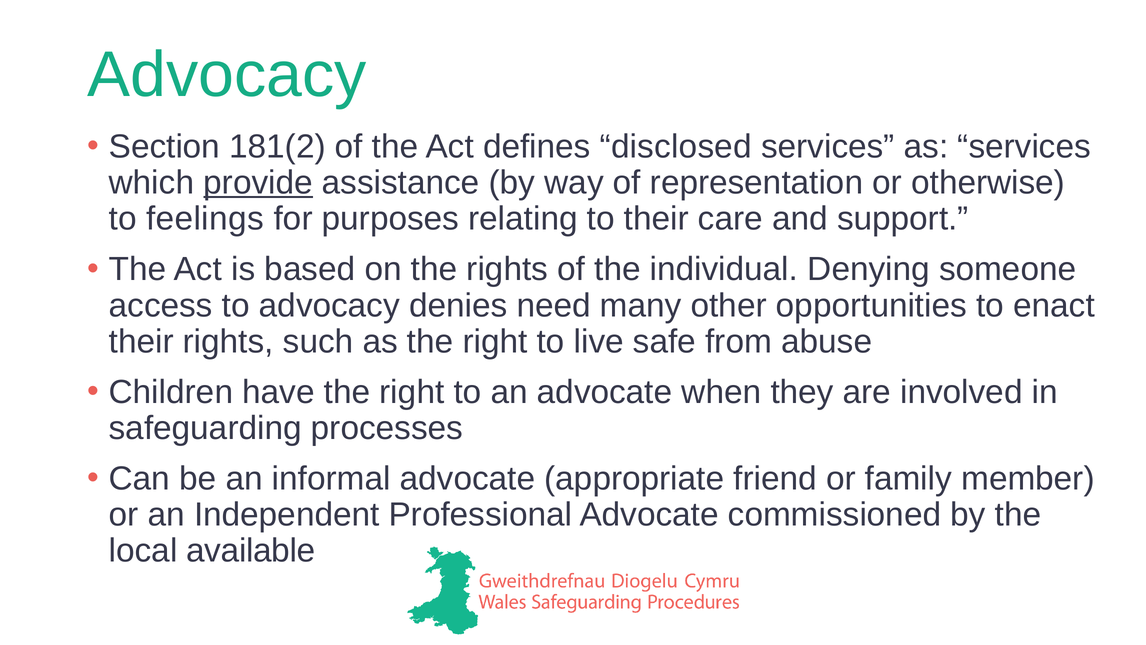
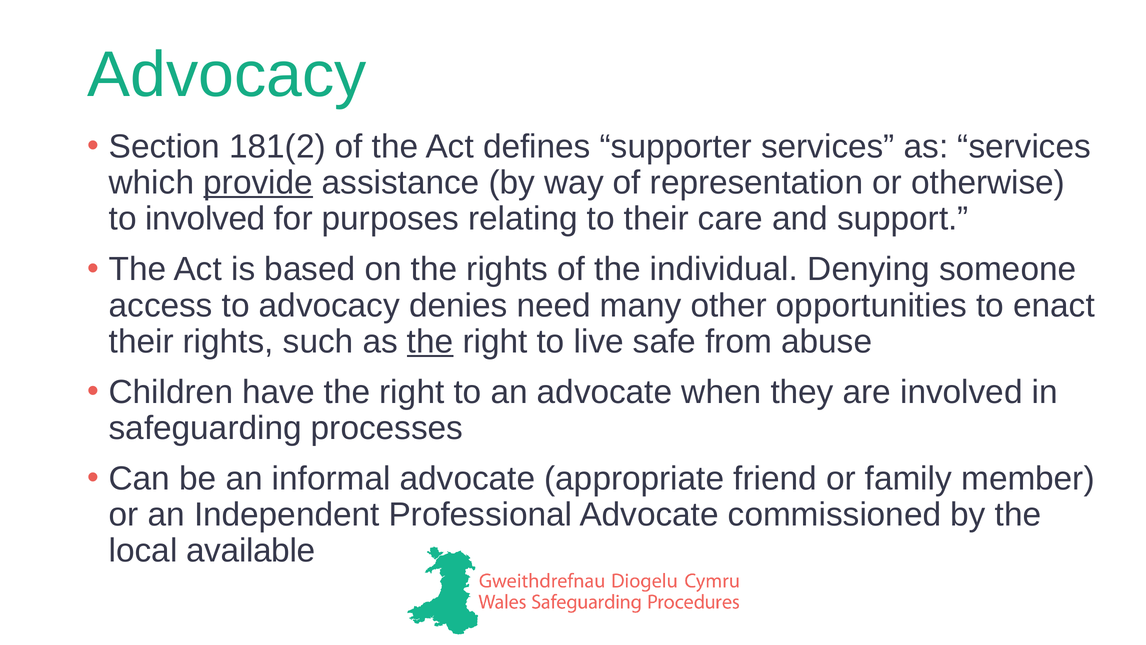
disclosed: disclosed -> supporter
to feelings: feelings -> involved
the at (430, 341) underline: none -> present
